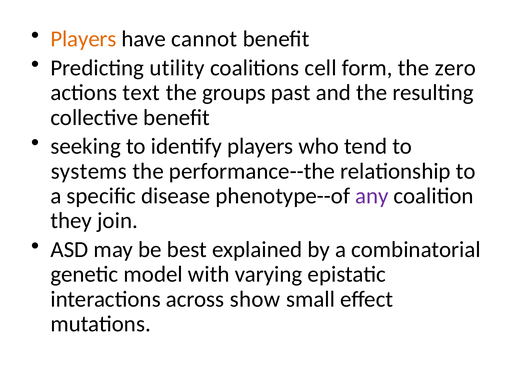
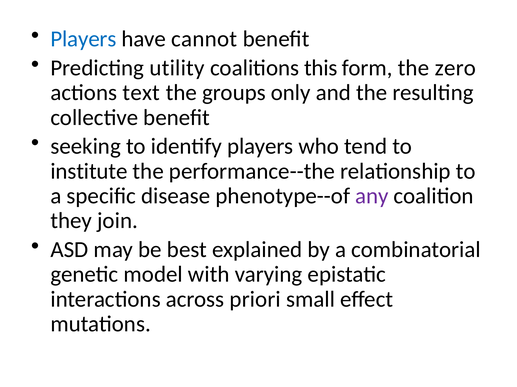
Players at (83, 39) colour: orange -> blue
cell: cell -> this
past: past -> only
systems: systems -> institute
show: show -> priori
